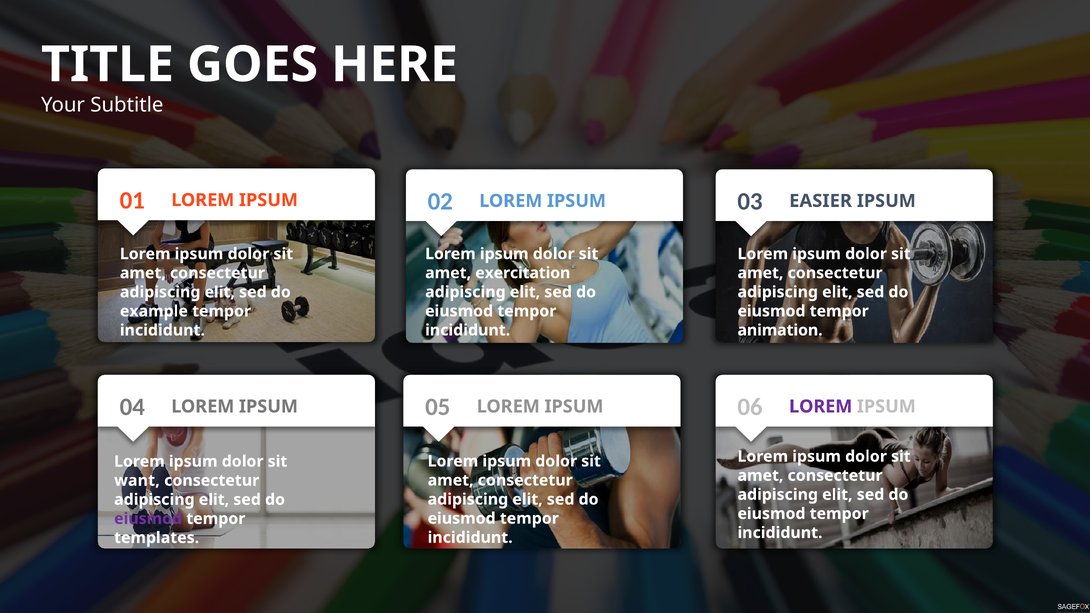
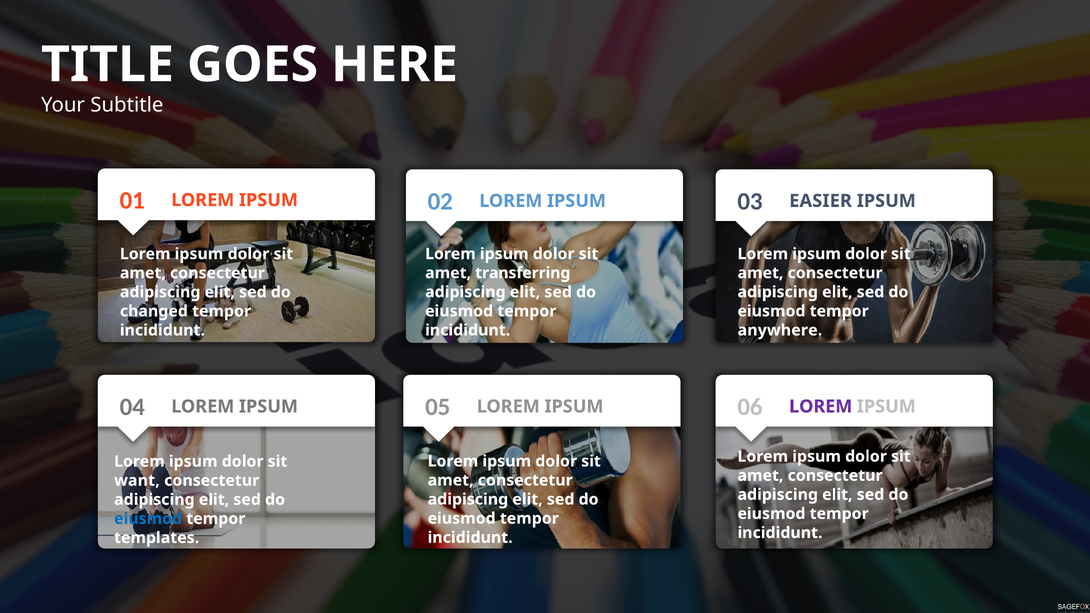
exercitation: exercitation -> transferring
example: example -> changed
animation: animation -> anywhere
eiusmod at (148, 519) colour: purple -> blue
